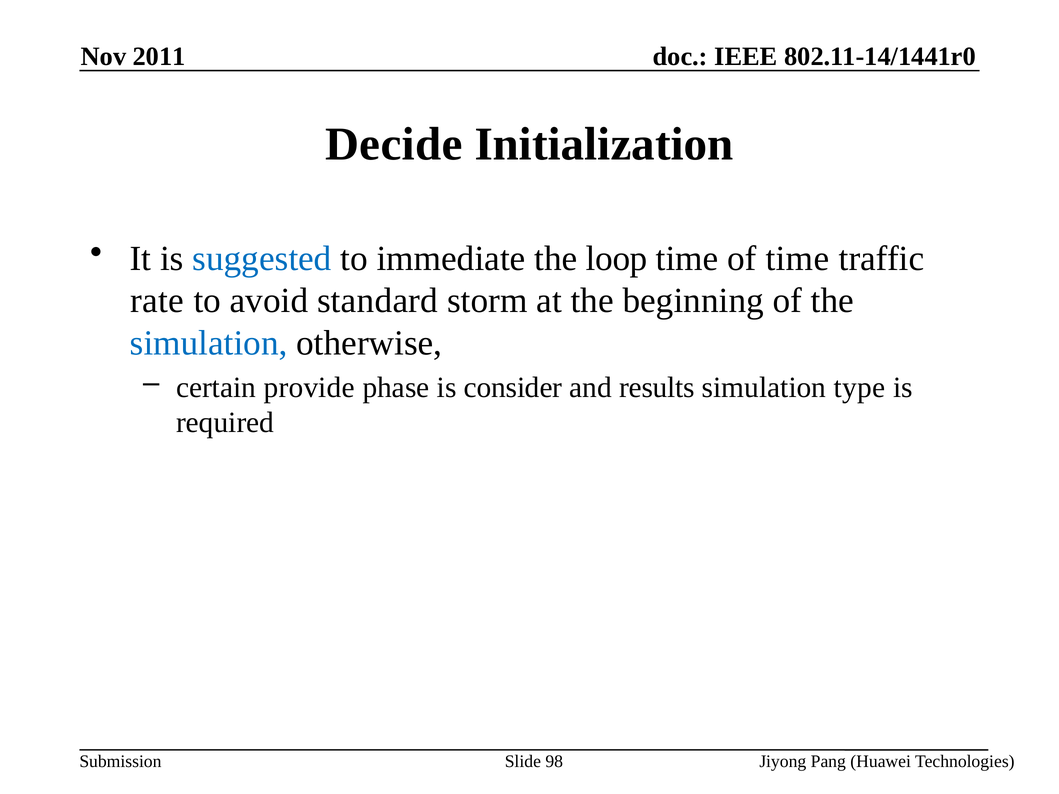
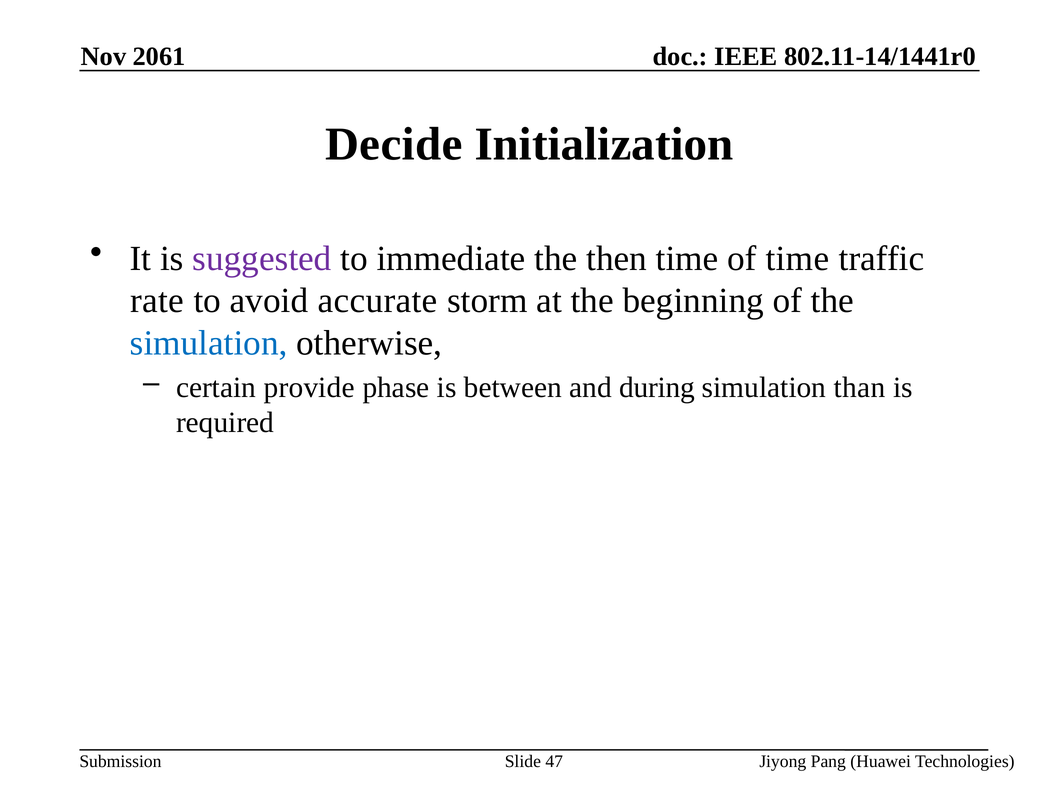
2011: 2011 -> 2061
suggested colour: blue -> purple
loop: loop -> then
standard: standard -> accurate
consider: consider -> between
results: results -> during
type: type -> than
98: 98 -> 47
